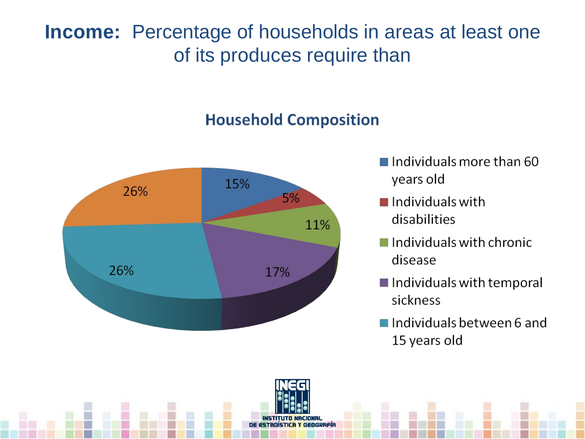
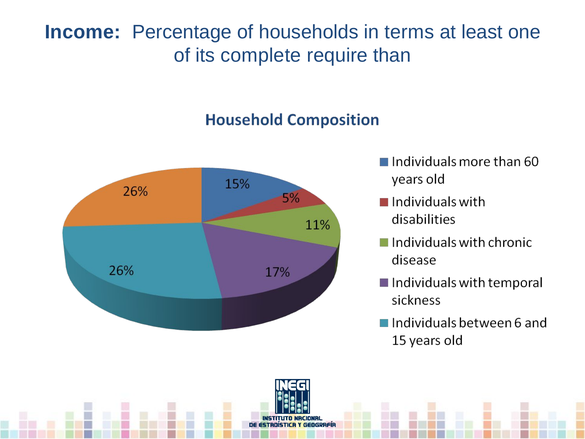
areas: areas -> terms
produces: produces -> complete
